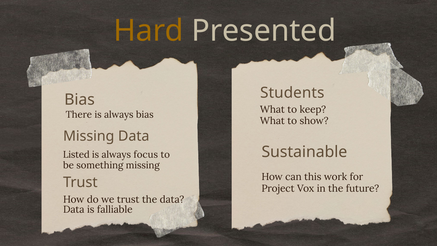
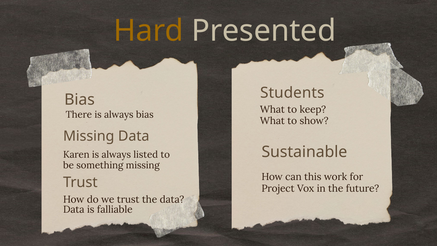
Listed: Listed -> Karen
focus: focus -> listed
